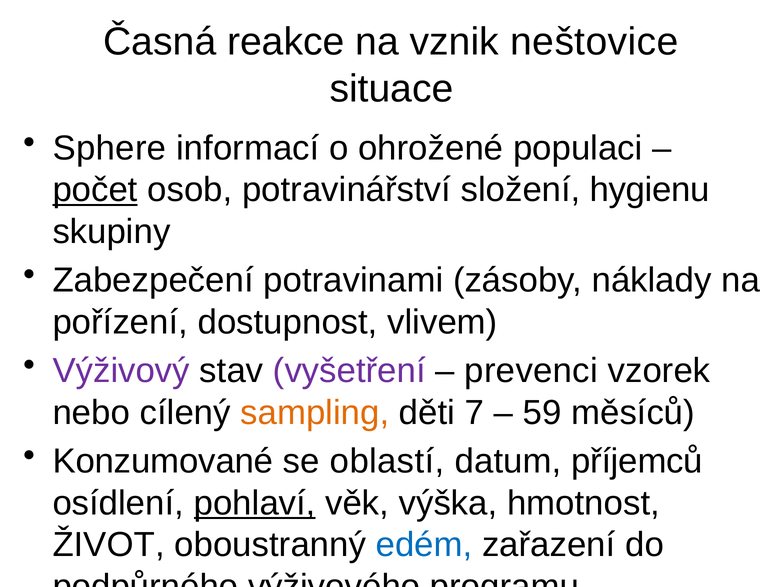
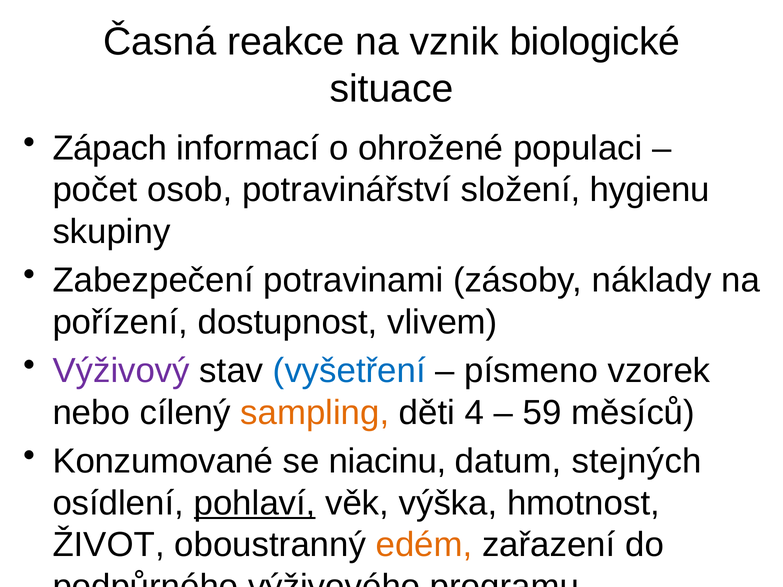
neštovice: neštovice -> biologické
Sphere: Sphere -> Zápach
počet underline: present -> none
vyšetření colour: purple -> blue
prevenci: prevenci -> písmeno
7: 7 -> 4
oblastí: oblastí -> niacinu
příjemců: příjemců -> stejných
edém colour: blue -> orange
